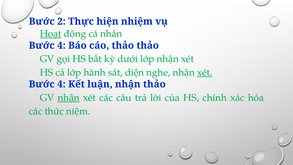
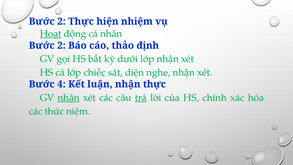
4 at (61, 45): 4 -> 2
thảo thảo: thảo -> định
hành: hành -> chiếc
xét at (205, 72) underline: present -> none
nhận thảo: thảo -> thực
trả underline: none -> present
